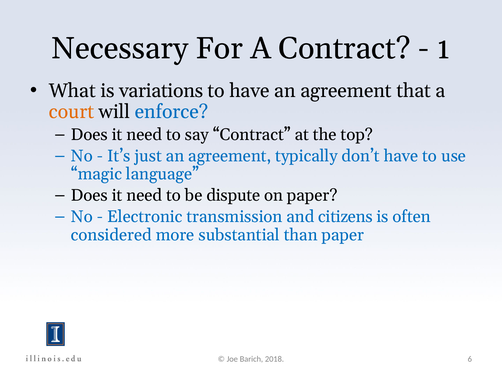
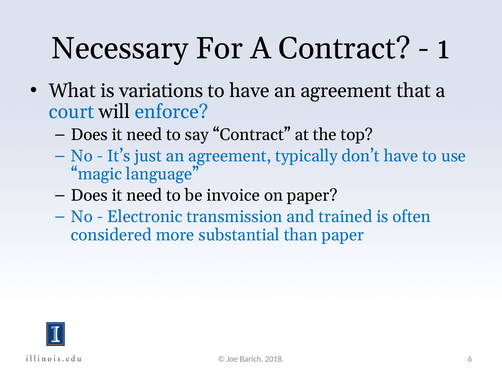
court colour: orange -> blue
dispute: dispute -> invoice
citizens: citizens -> trained
